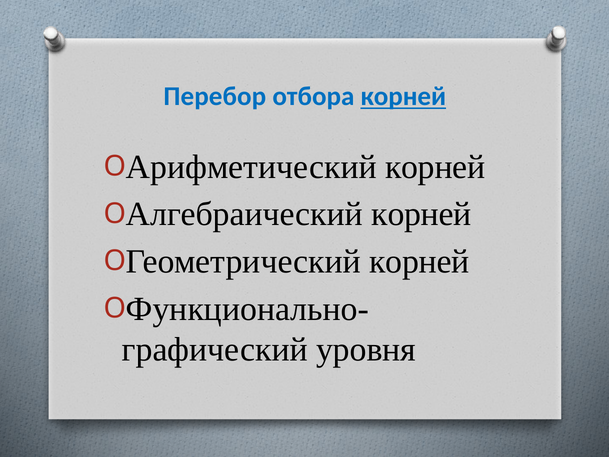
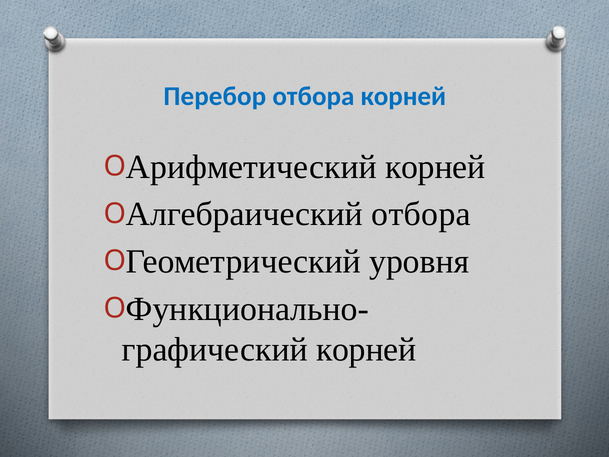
корней at (403, 96) underline: present -> none
Алгебраический корней: корней -> отбора
Геометрический корней: корней -> уровня
уровня at (366, 349): уровня -> корней
